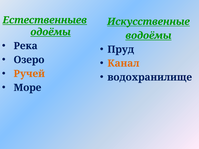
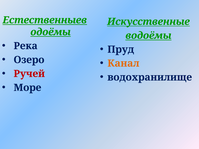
Ручей colour: orange -> red
